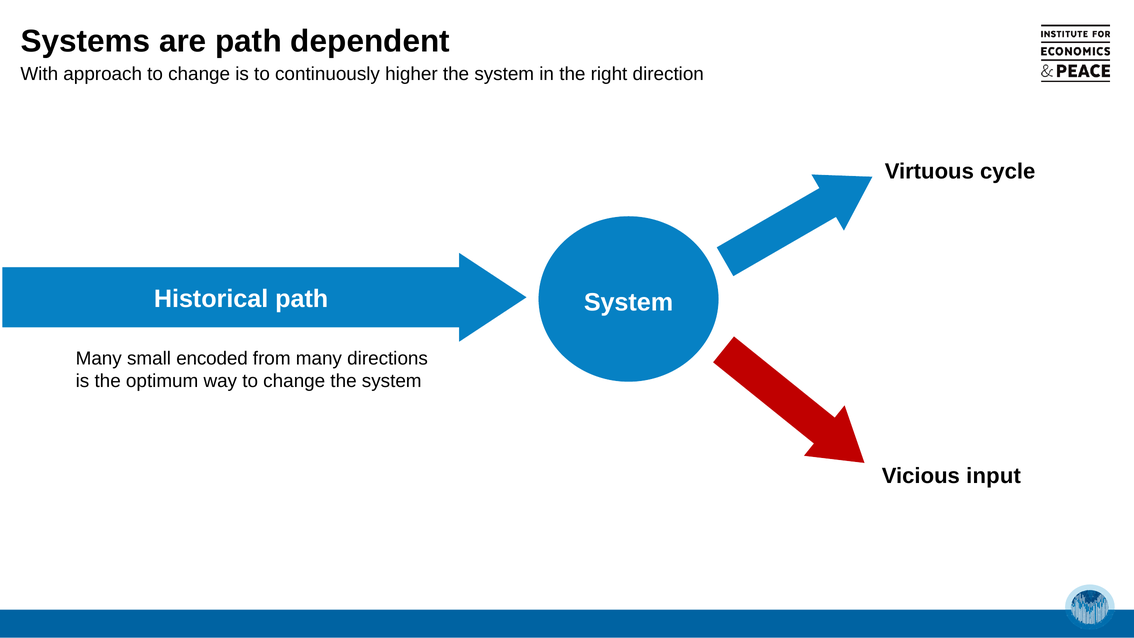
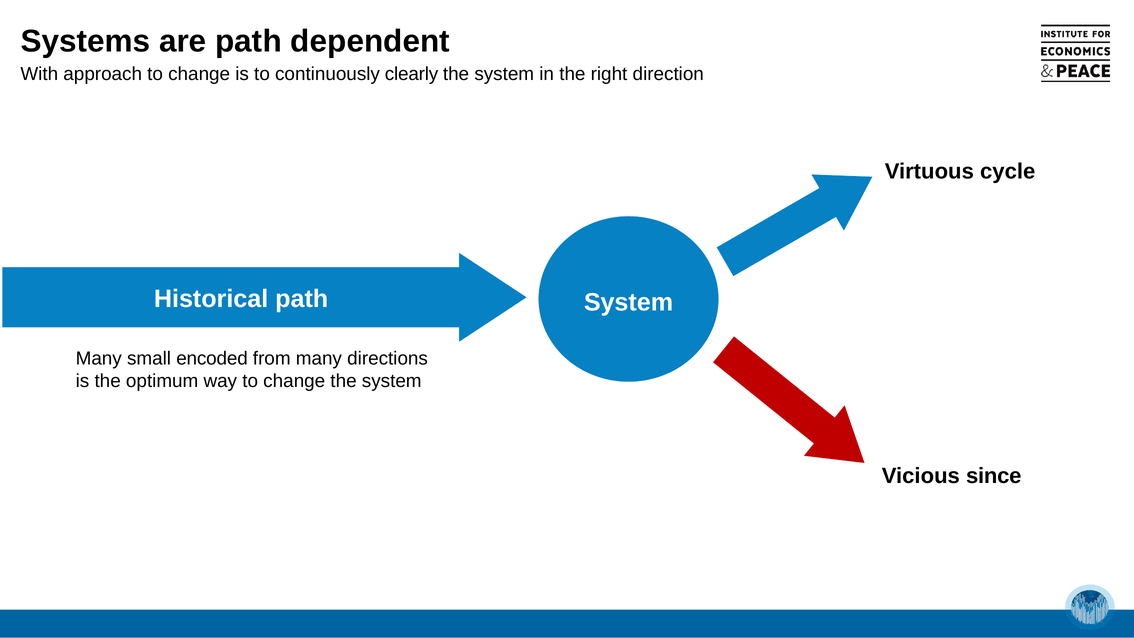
higher: higher -> clearly
input: input -> since
